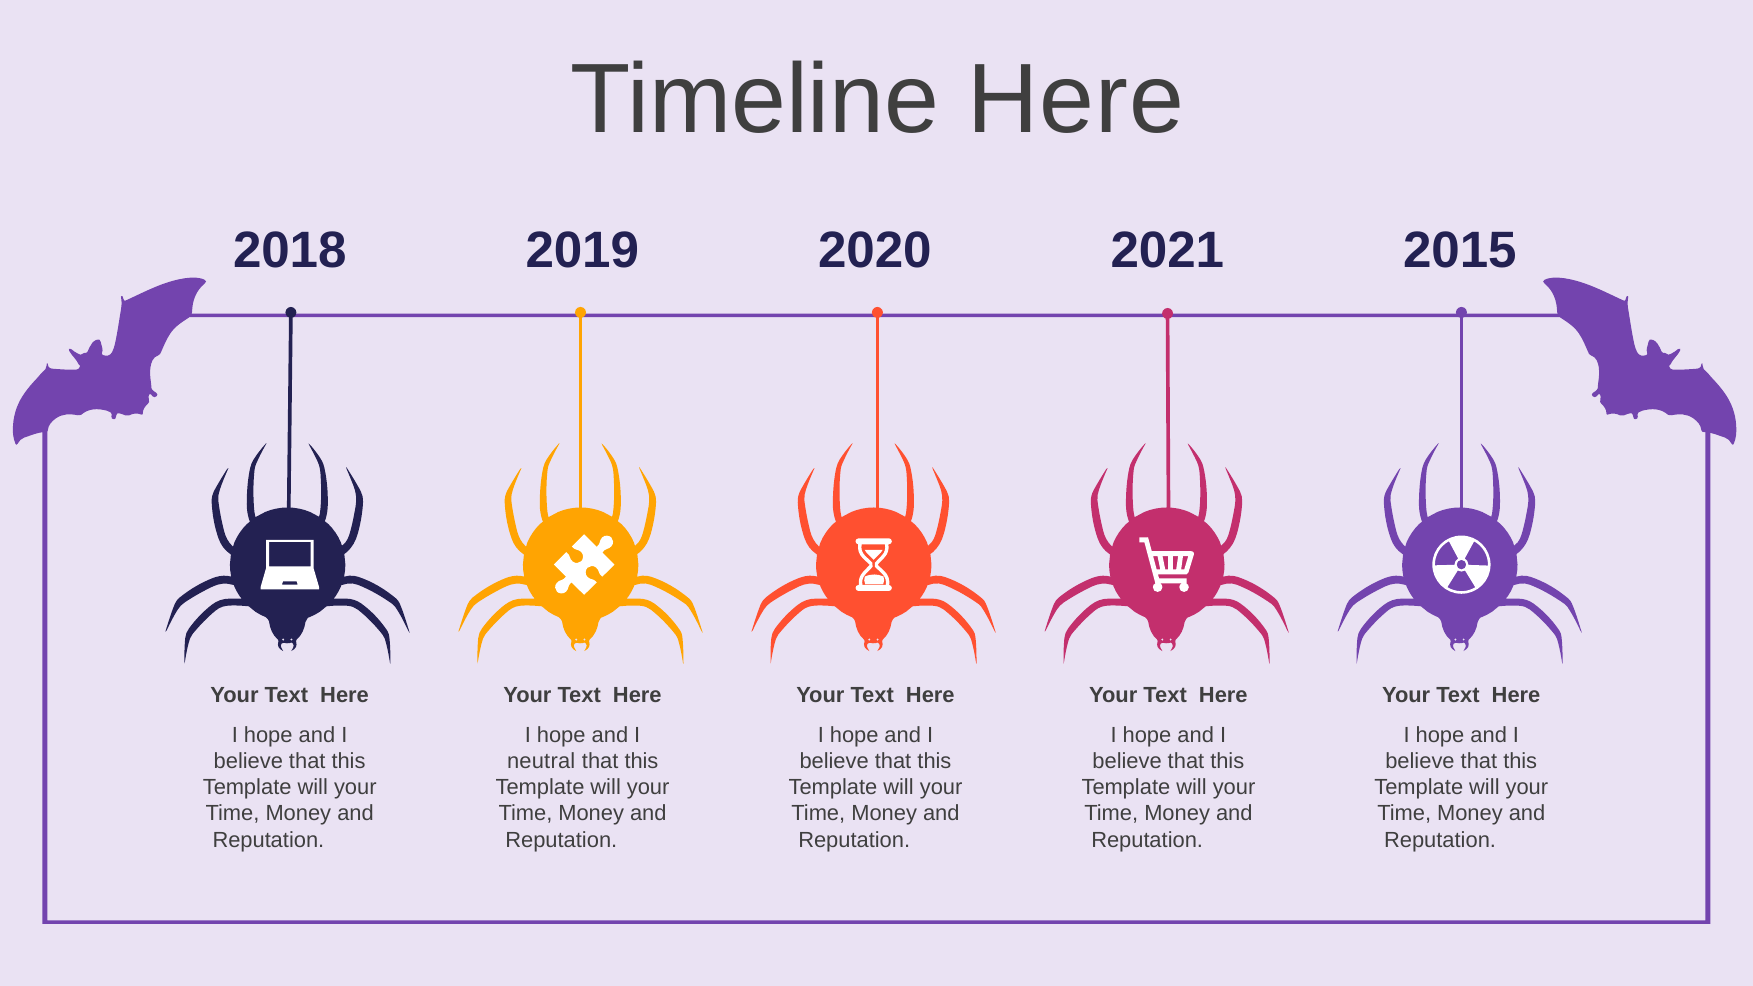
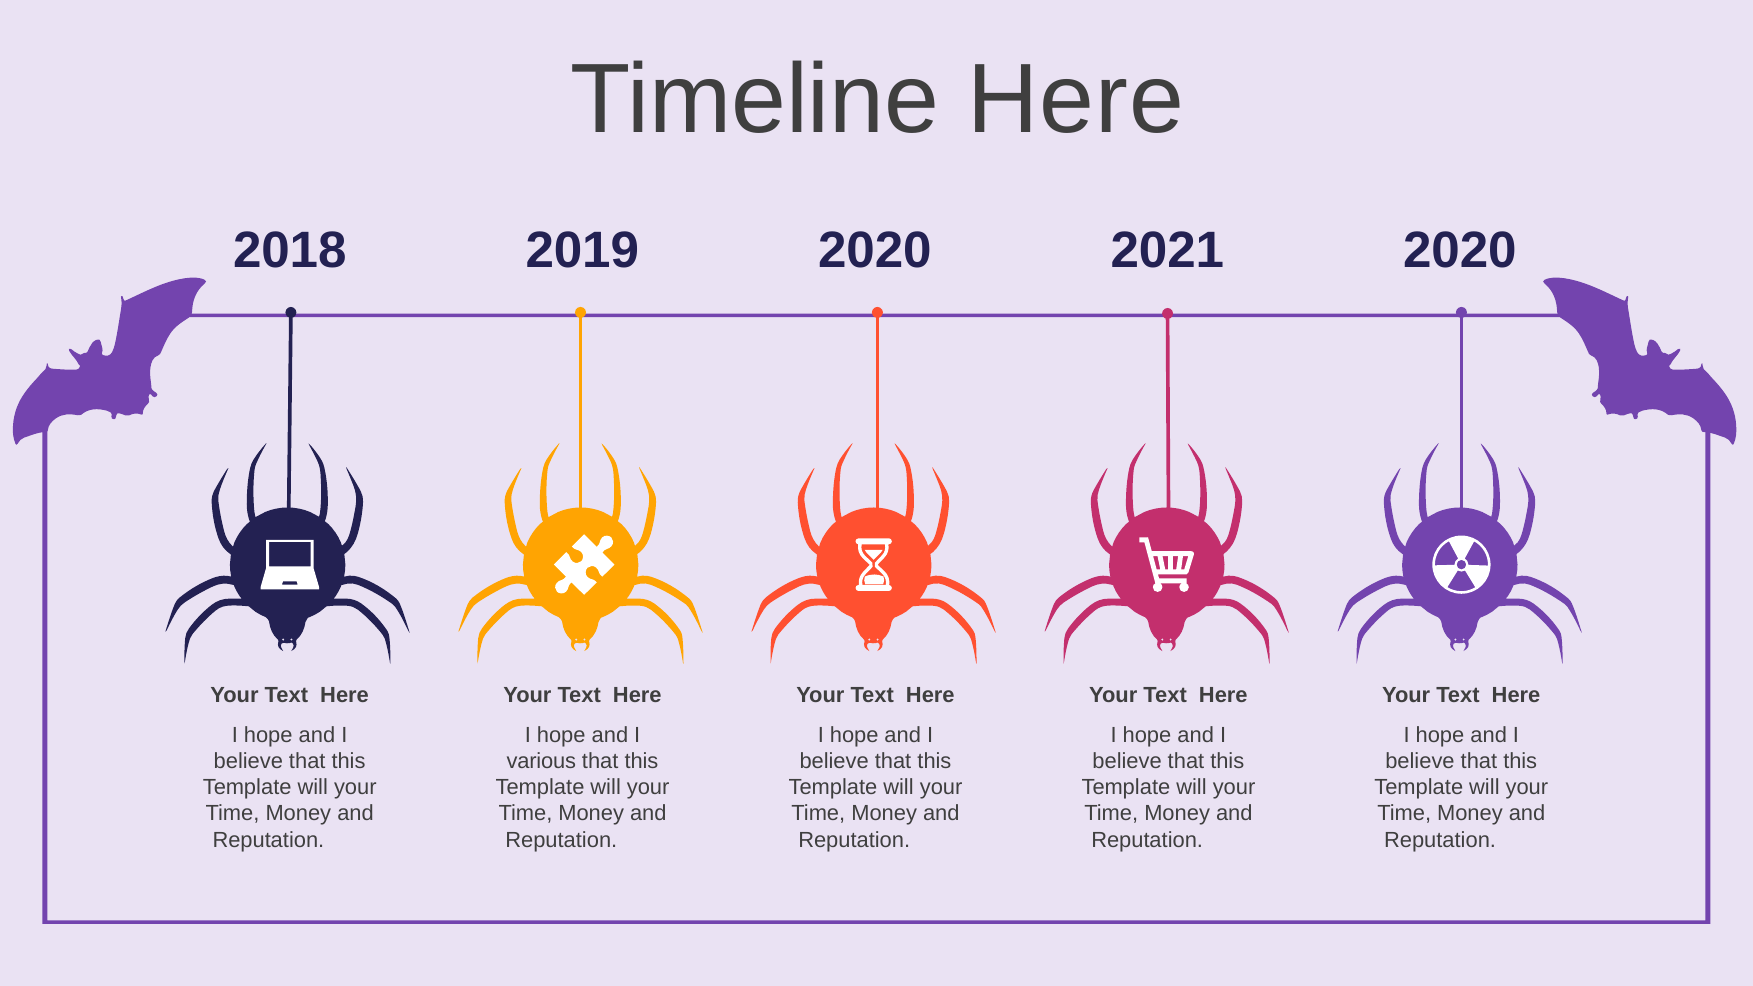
2018 2015: 2015 -> 2020
neutral: neutral -> various
